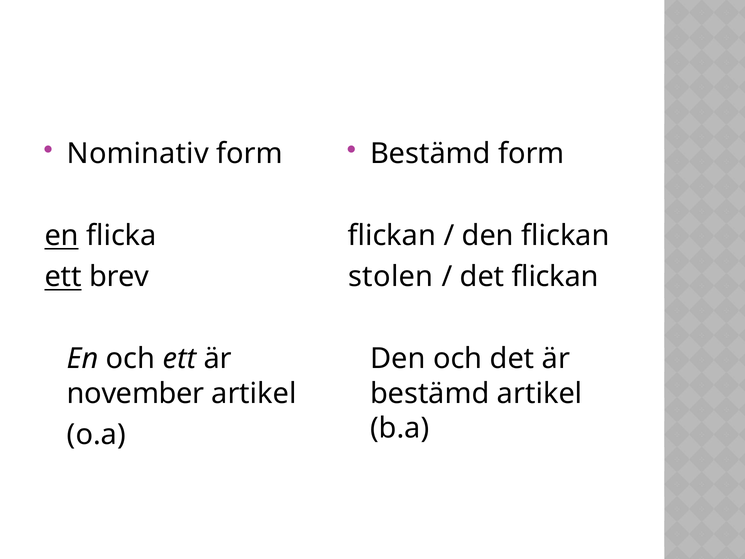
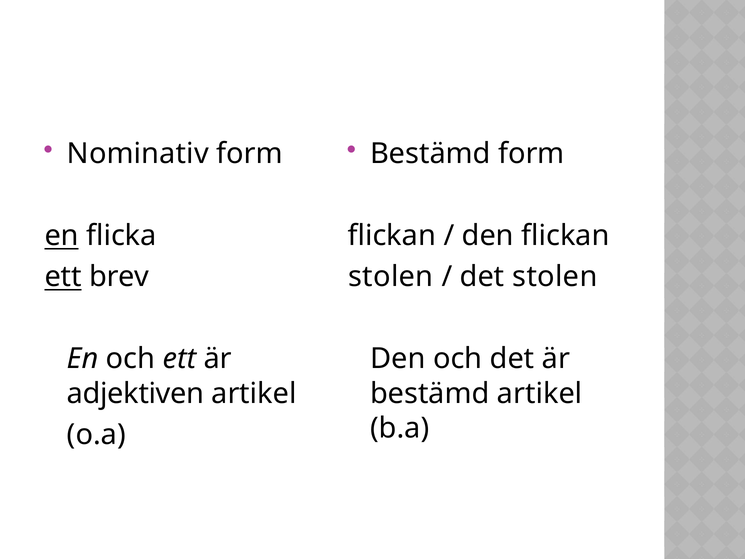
det flickan: flickan -> stolen
november: november -> adjektiven
